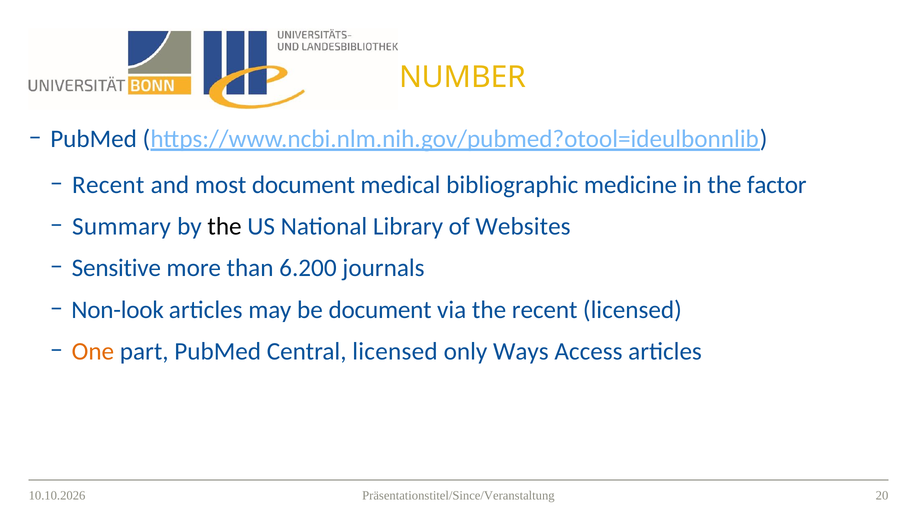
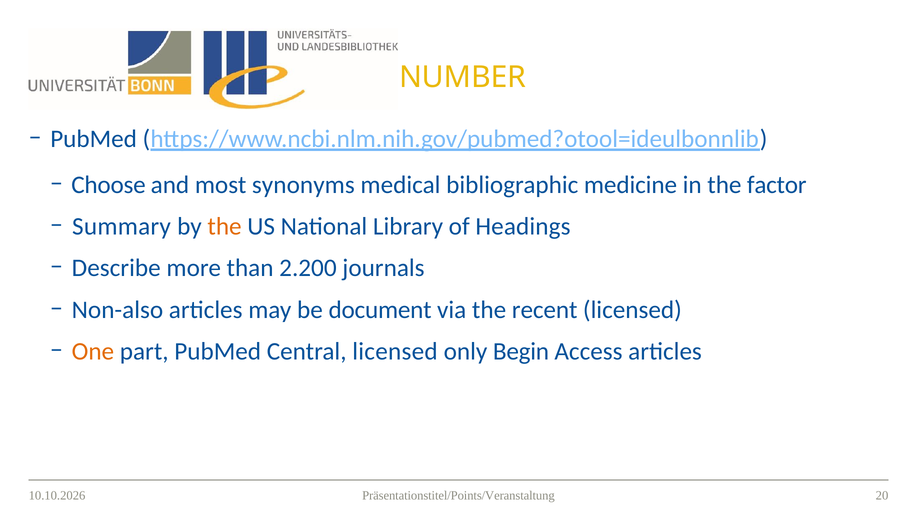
Recent at (108, 185): Recent -> Choose
most document: document -> synonyms
the at (225, 226) colour: black -> orange
Websites: Websites -> Headings
Sensitive: Sensitive -> Describe
6.200: 6.200 -> 2.200
Non-look: Non-look -> Non-also
Ways: Ways -> Begin
Präsentationstitel/Since/Veranstaltung: Präsentationstitel/Since/Veranstaltung -> Präsentationstitel/Points/Veranstaltung
